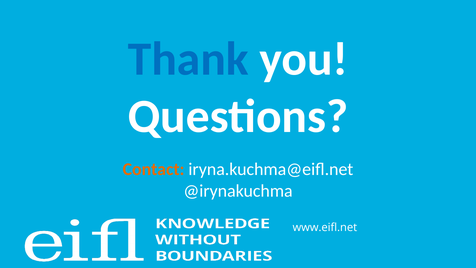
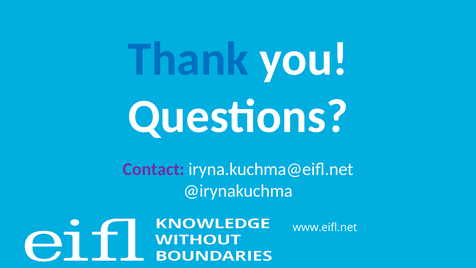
Contact colour: orange -> purple
